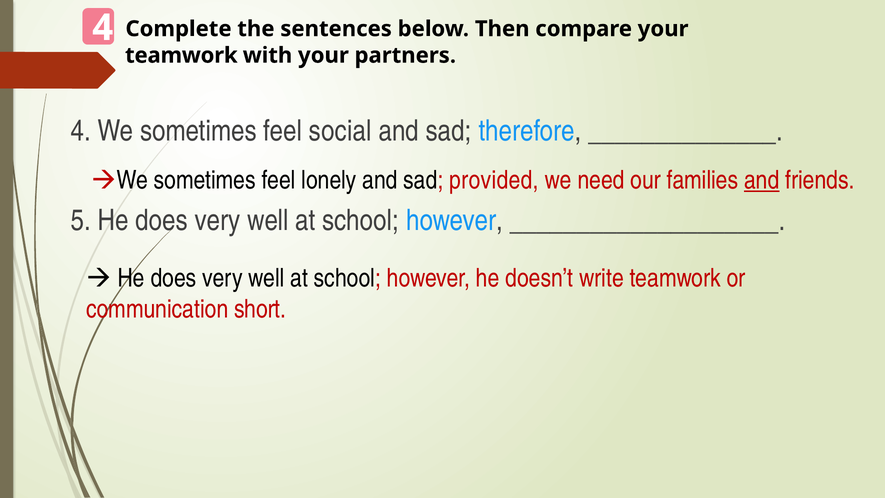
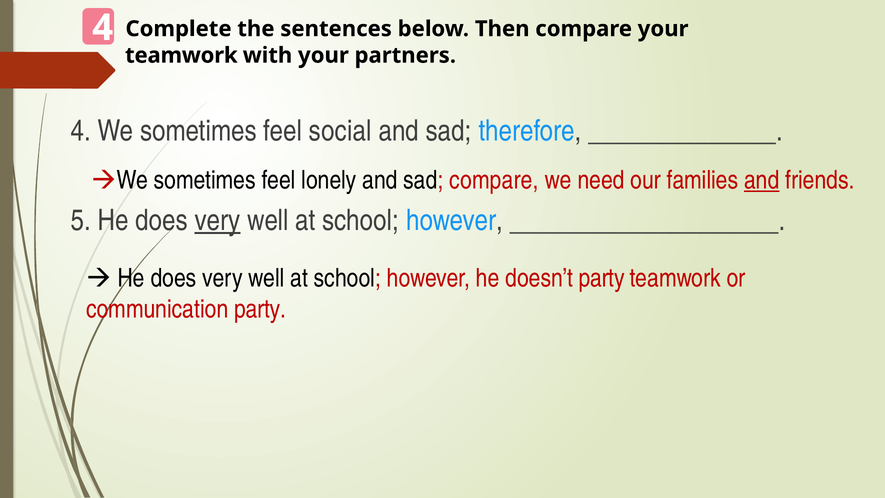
sad provided: provided -> compare
very at (218, 220) underline: none -> present
doesn’t write: write -> party
communication short: short -> party
